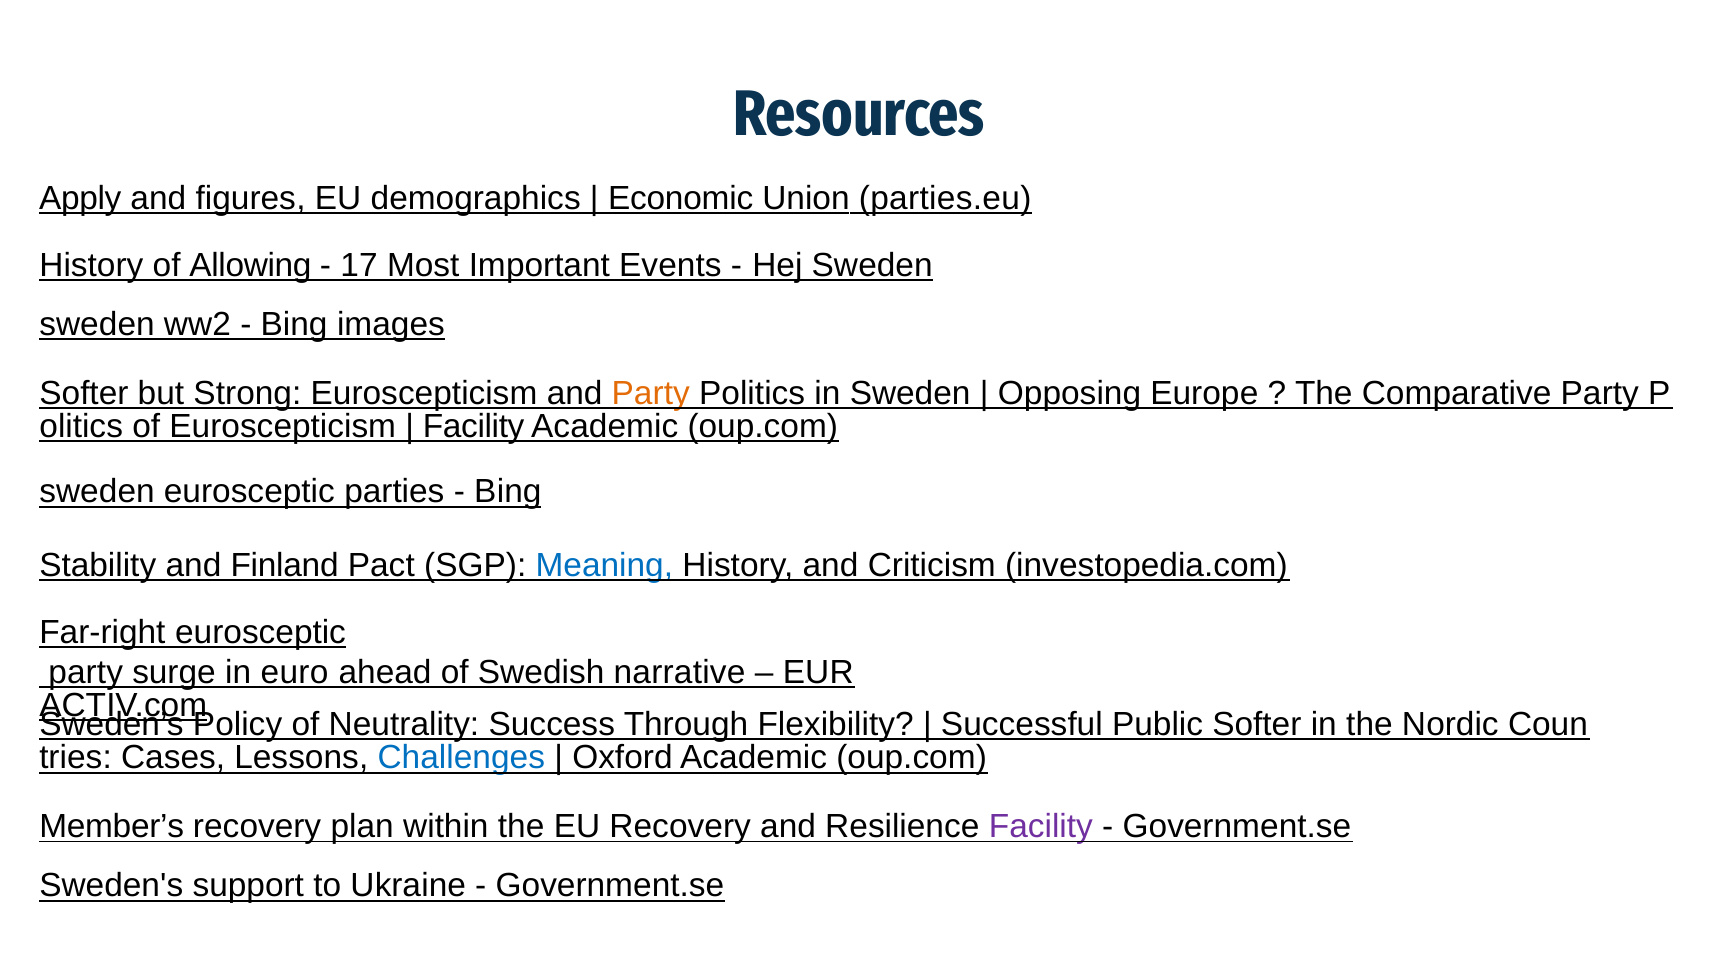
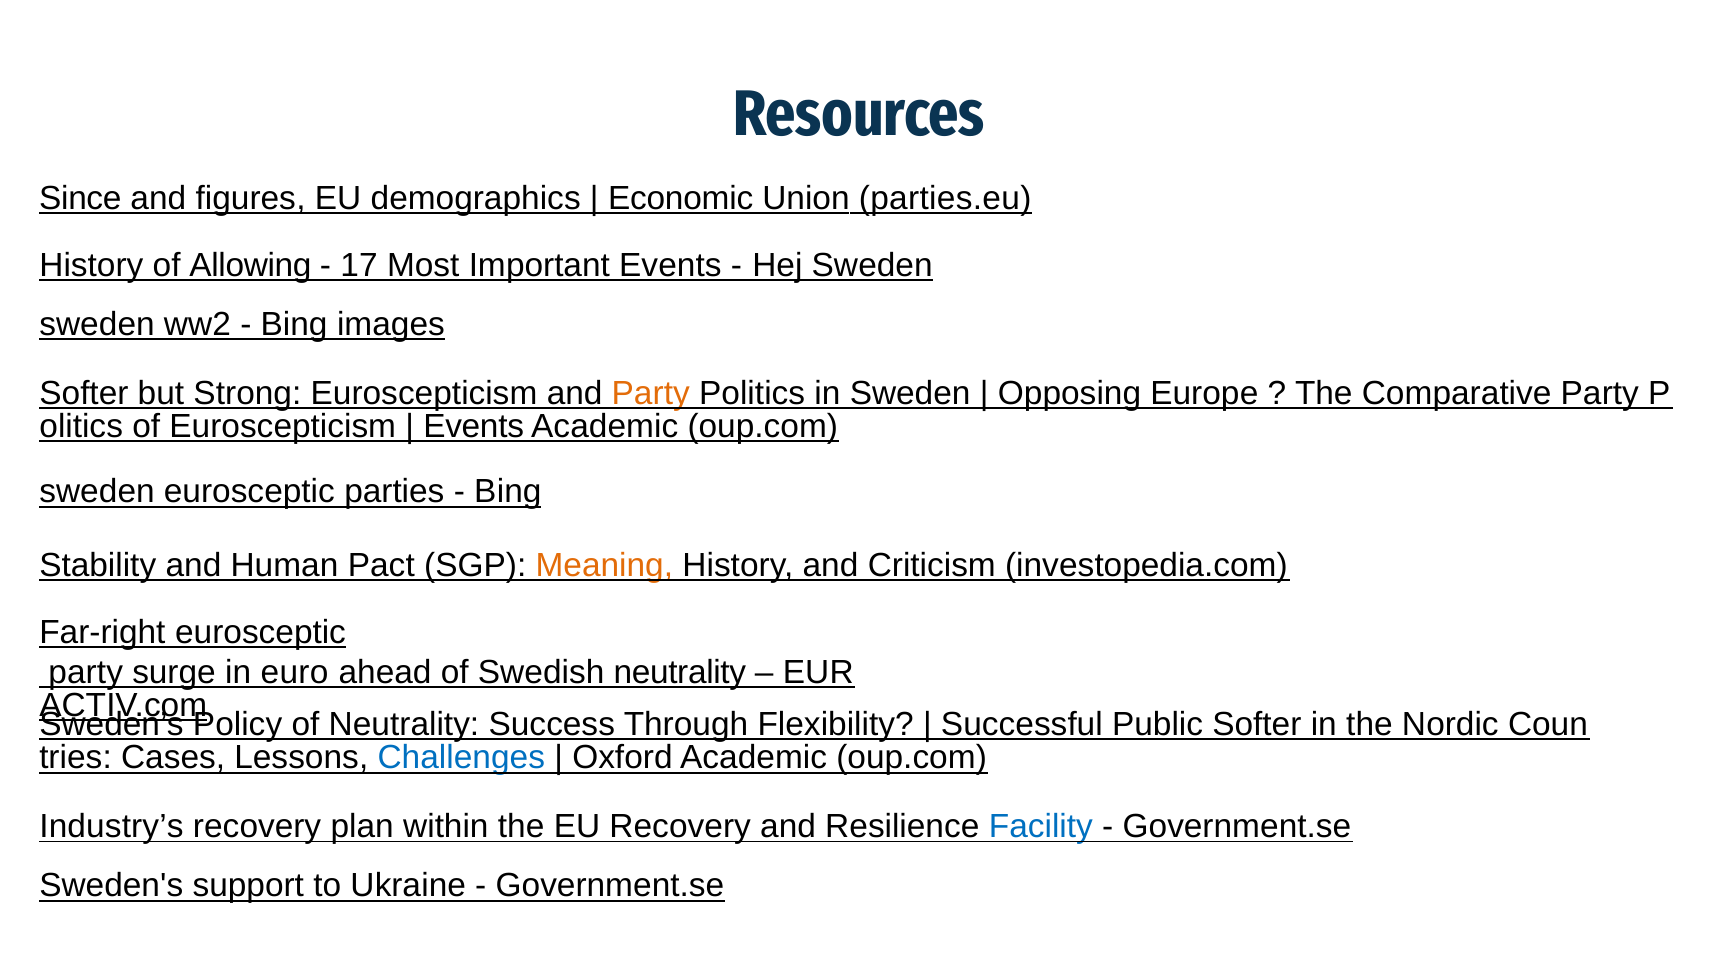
Apply: Apply -> Since
Facility at (474, 427): Facility -> Events
Finland: Finland -> Human
Meaning colour: blue -> orange
Swedish narrative: narrative -> neutrality
Member’s: Member’s -> Industry’s
Facility at (1041, 827) colour: purple -> blue
